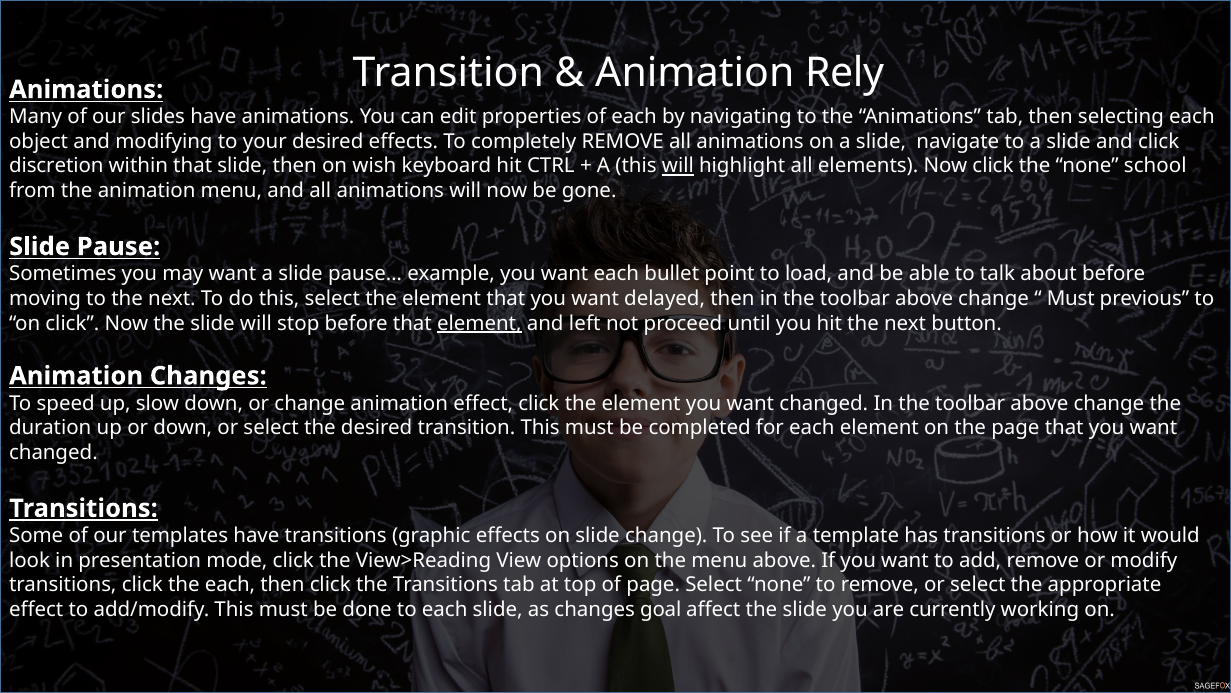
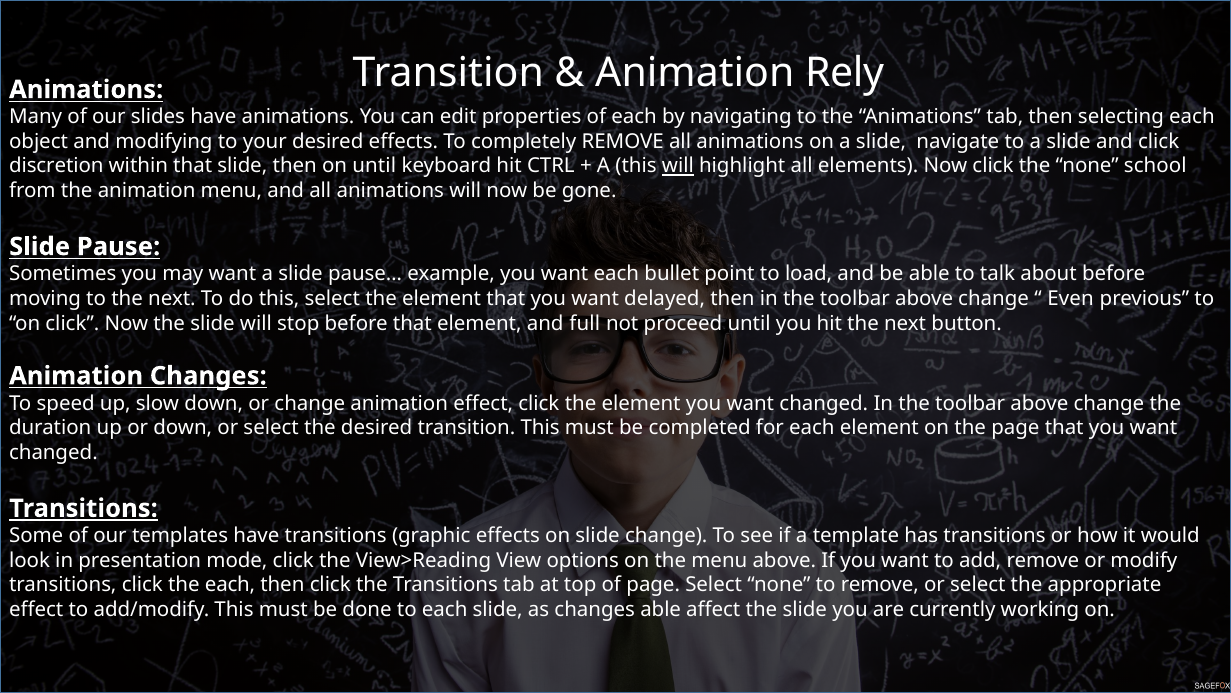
on wish: wish -> until
Must at (1071, 298): Must -> Even
element at (479, 323) underline: present -> none
left: left -> full
changes goal: goal -> able
